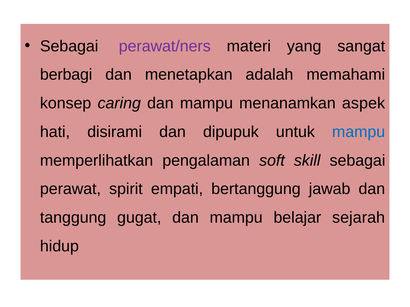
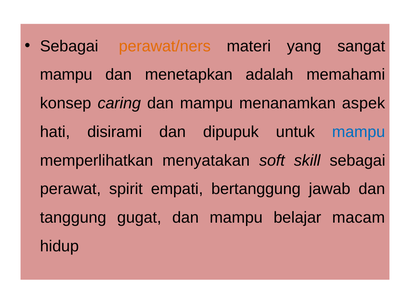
perawat/ners colour: purple -> orange
berbagi at (66, 75): berbagi -> mampu
pengalaman: pengalaman -> menyatakan
sejarah: sejarah -> macam
